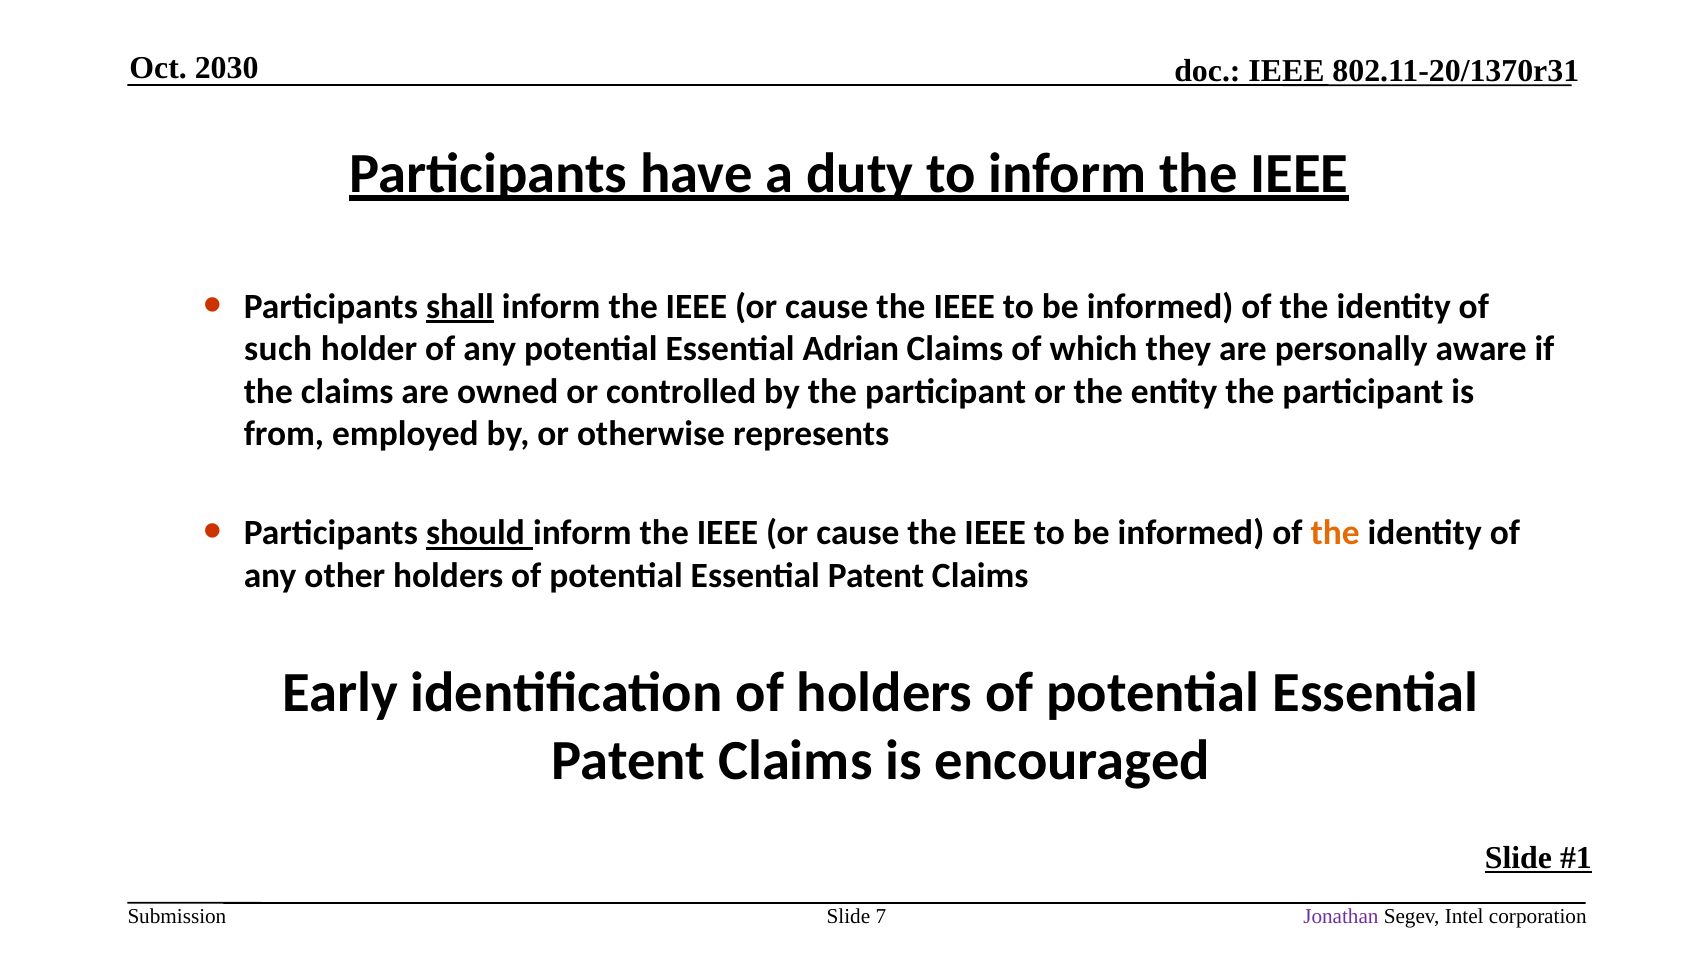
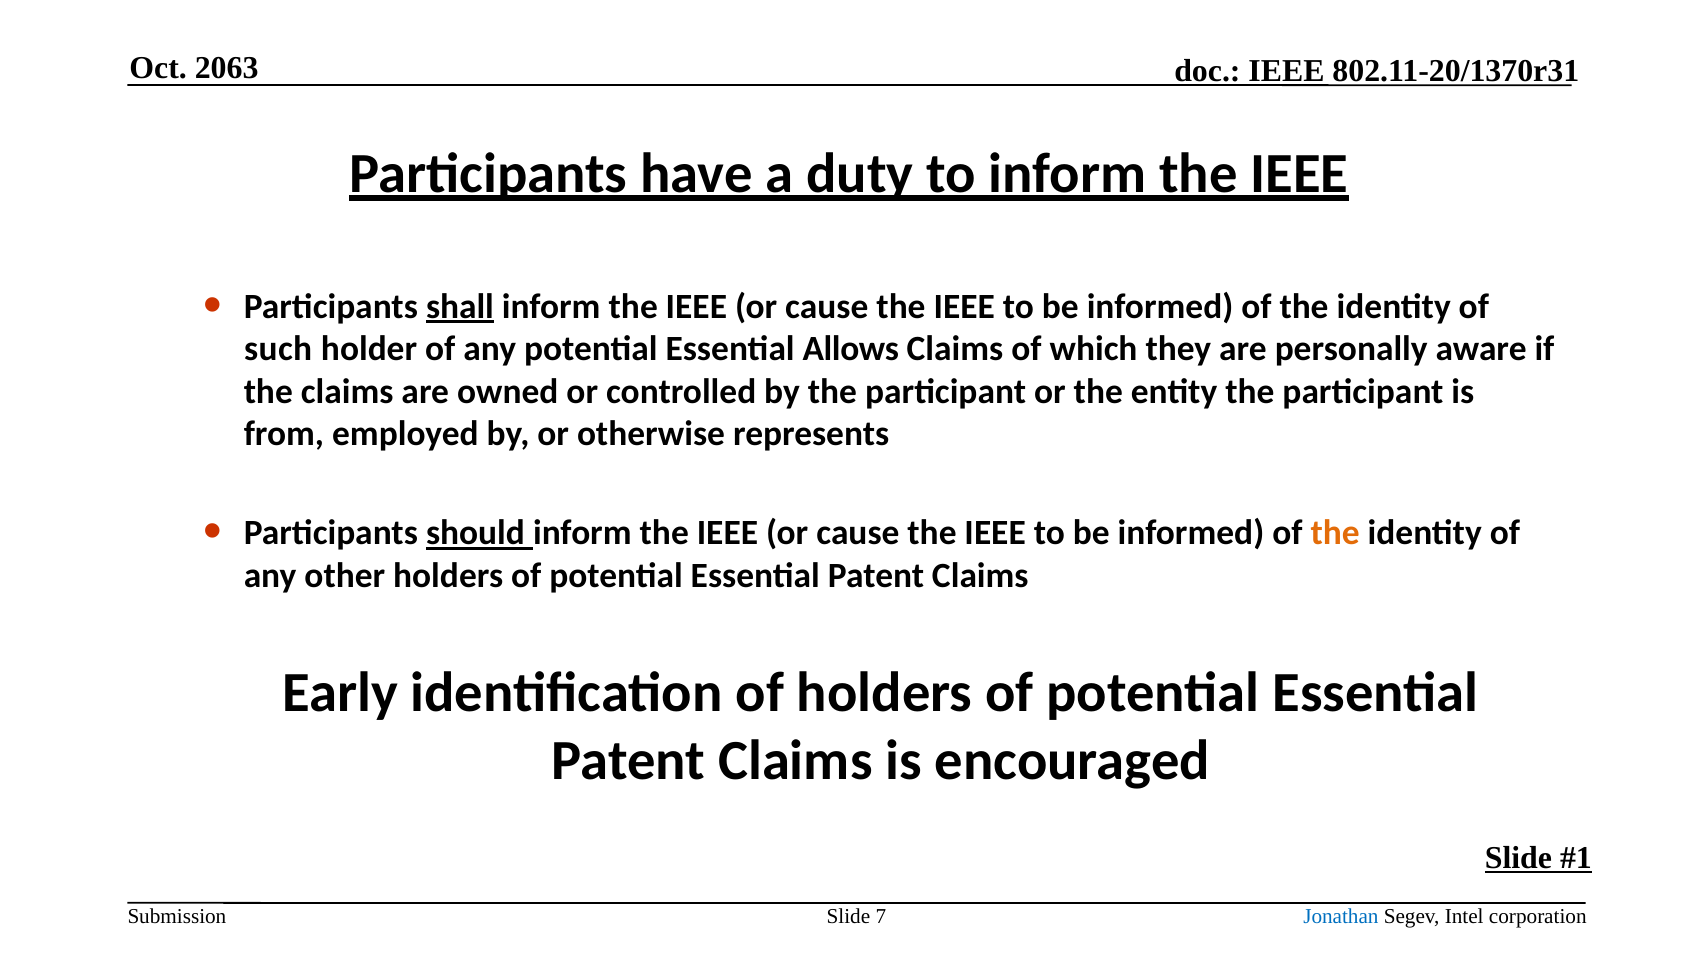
2030: 2030 -> 2063
Adrian: Adrian -> Allows
Jonathan colour: purple -> blue
